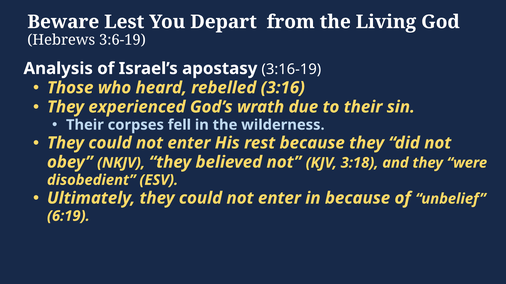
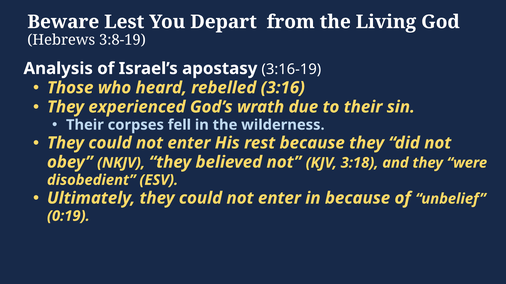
3:6-19: 3:6-19 -> 3:8-19
6:19: 6:19 -> 0:19
